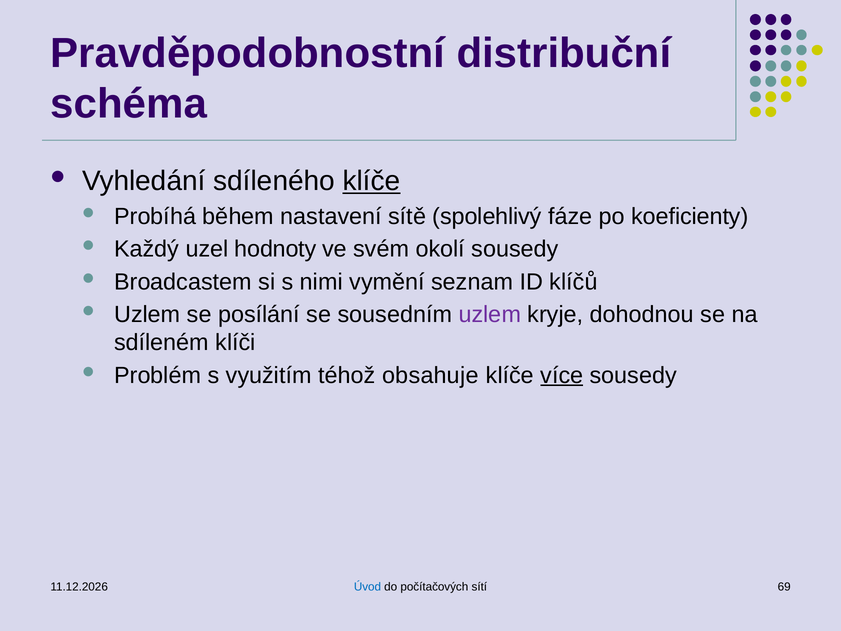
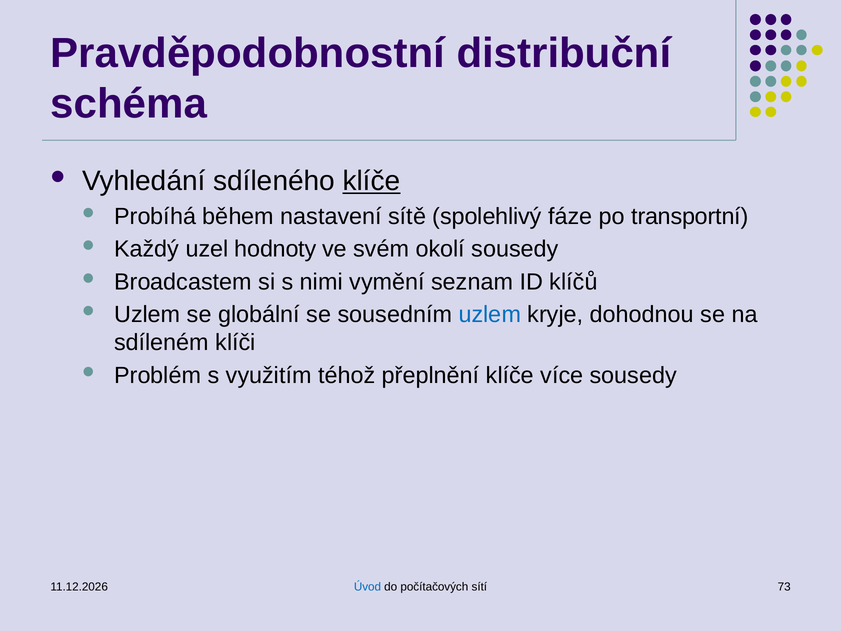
koeficienty: koeficienty -> transportní
posílání: posílání -> globální
uzlem at (490, 314) colour: purple -> blue
obsahuje: obsahuje -> přeplnění
více underline: present -> none
69: 69 -> 73
